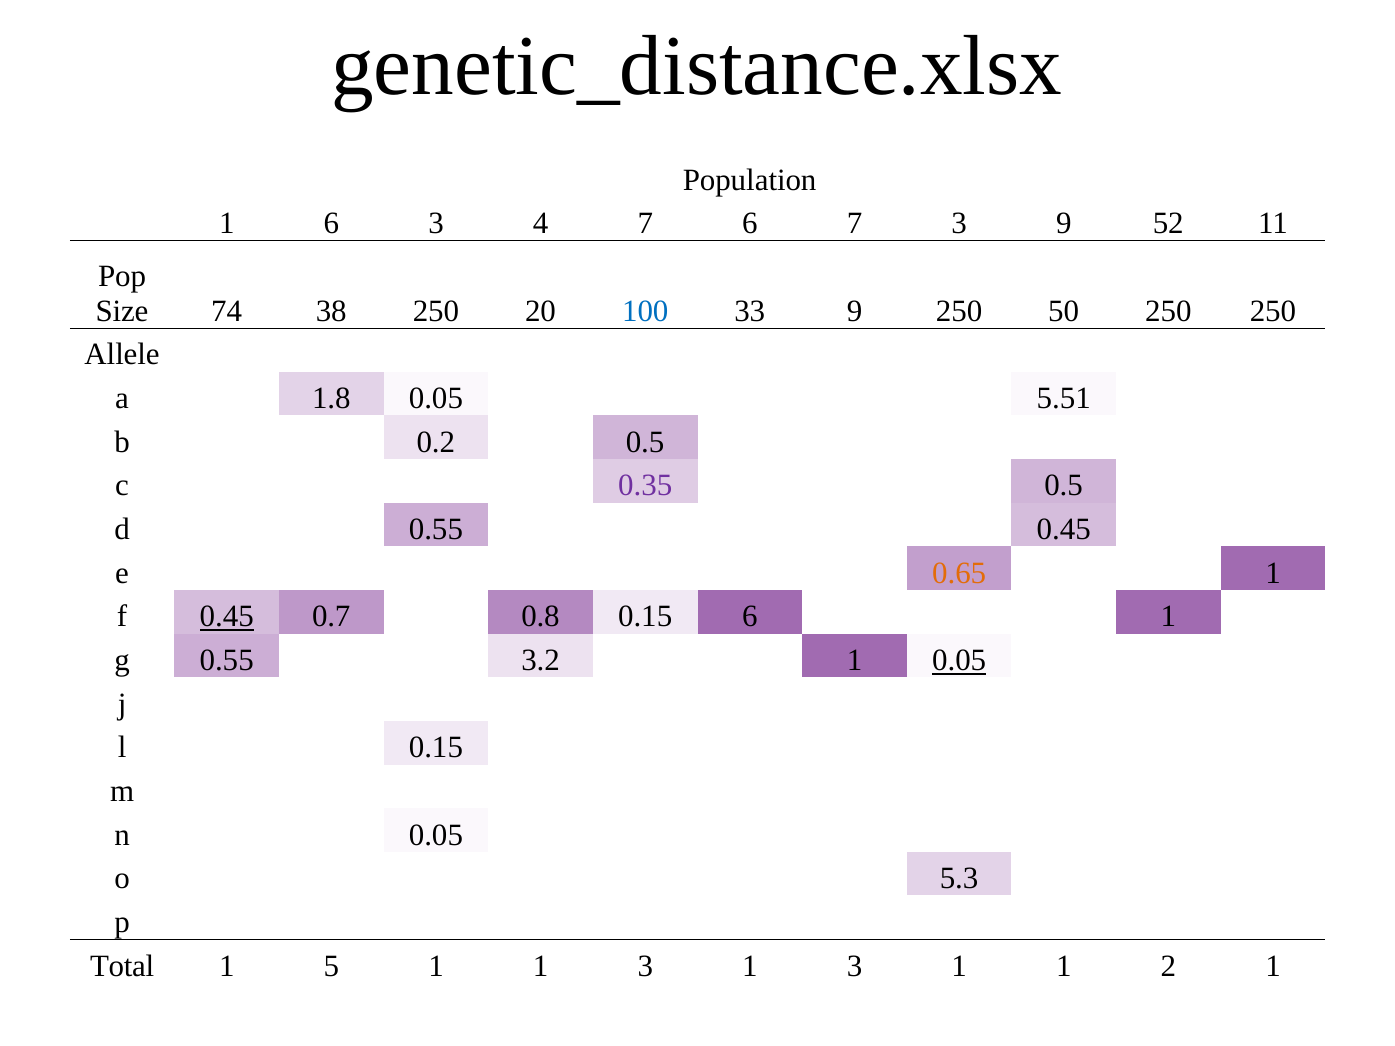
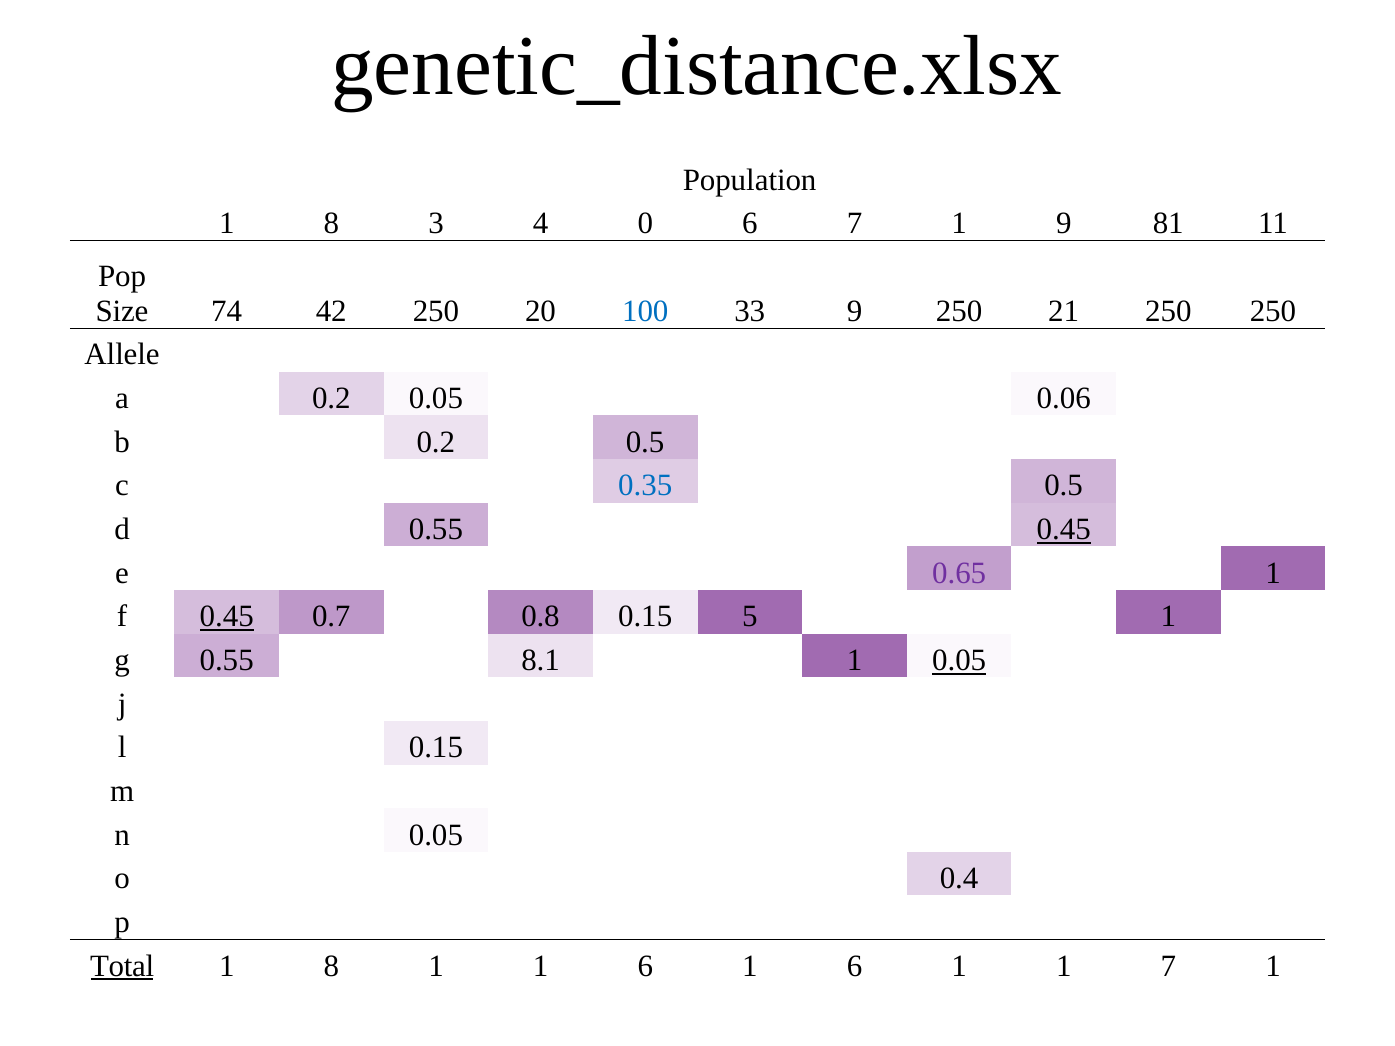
6 at (331, 224): 6 -> 8
4 7: 7 -> 0
6 7 3: 3 -> 1
52: 52 -> 81
38: 38 -> 42
50: 50 -> 21
a 1.8: 1.8 -> 0.2
5.51: 5.51 -> 0.06
0.35 colour: purple -> blue
0.45 at (1064, 529) underline: none -> present
0.65 colour: orange -> purple
0.15 6: 6 -> 5
3.2: 3.2 -> 8.1
5.3: 5.3 -> 0.4
Total underline: none -> present
5 at (331, 966): 5 -> 8
1 1 3: 3 -> 6
3 at (855, 966): 3 -> 6
1 2: 2 -> 7
